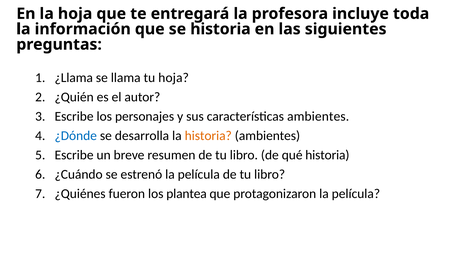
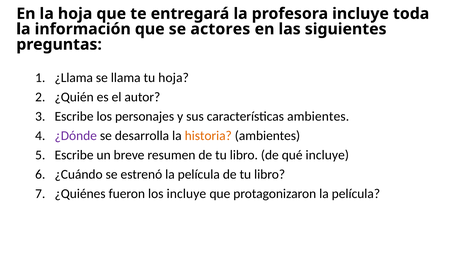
se historia: historia -> actores
¿Dónde colour: blue -> purple
qué historia: historia -> incluye
los plantea: plantea -> incluye
